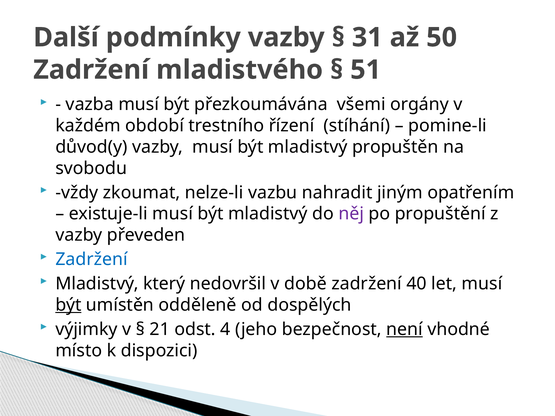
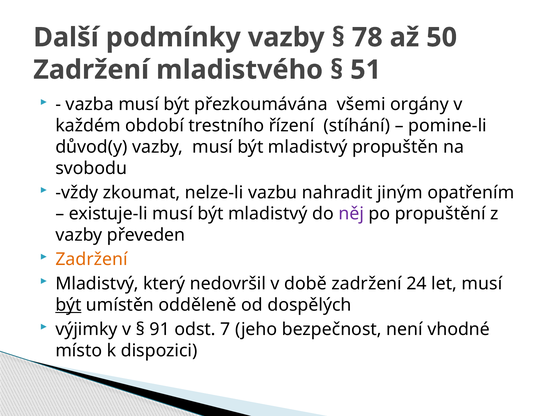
31: 31 -> 78
Zadržení at (91, 260) colour: blue -> orange
40: 40 -> 24
21: 21 -> 91
4: 4 -> 7
není underline: present -> none
